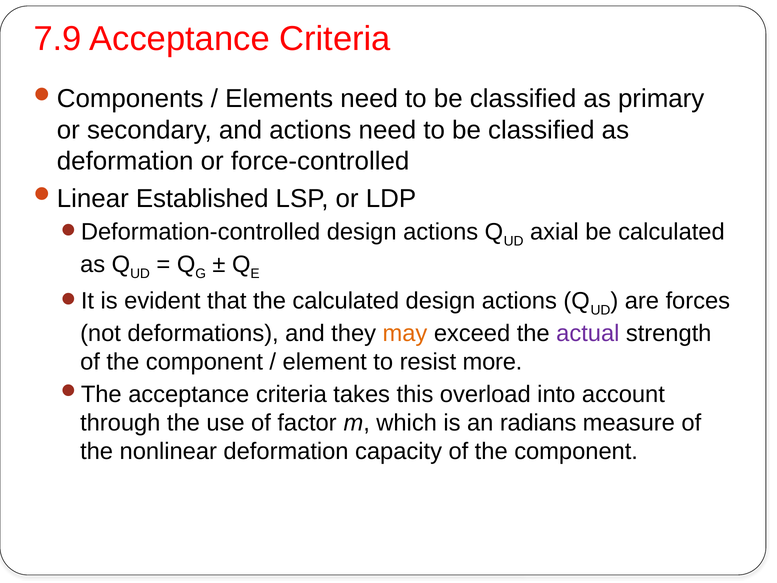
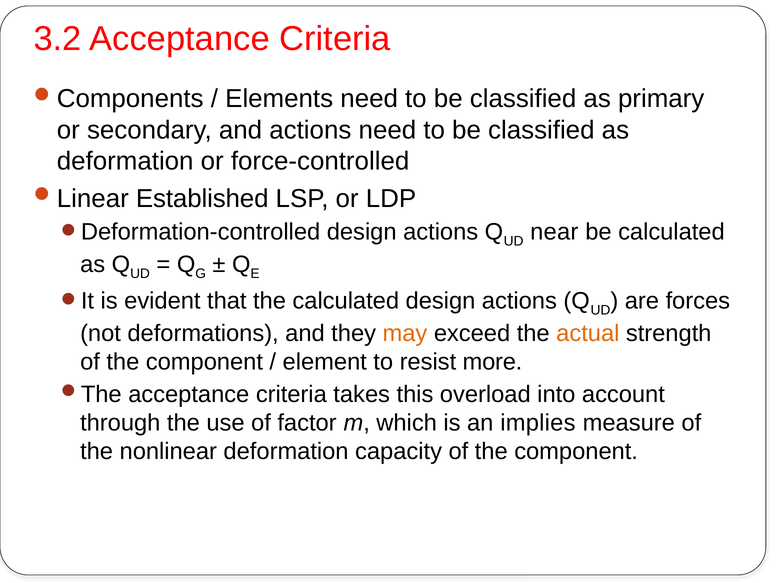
7.9: 7.9 -> 3.2
axial: axial -> near
actual colour: purple -> orange
radians: radians -> implies
